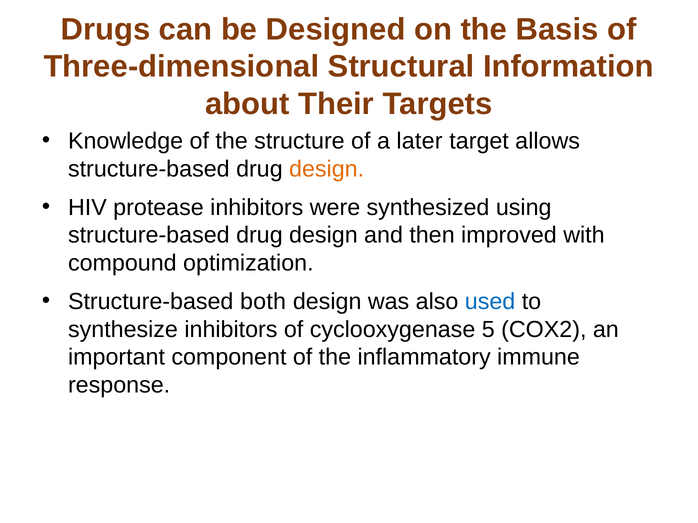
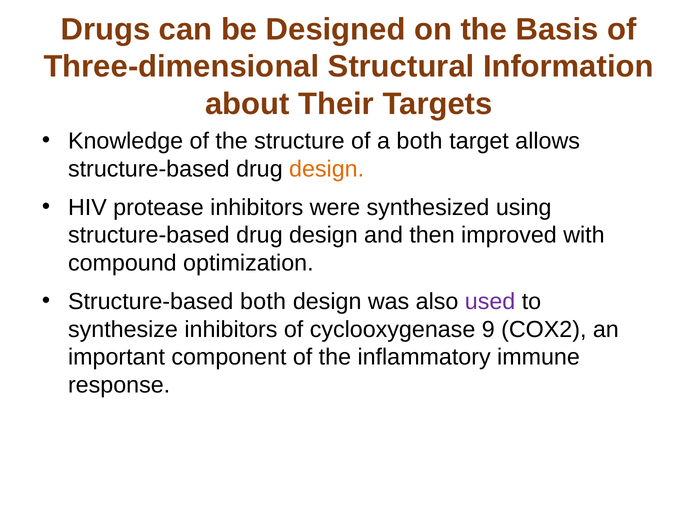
a later: later -> both
used colour: blue -> purple
5: 5 -> 9
